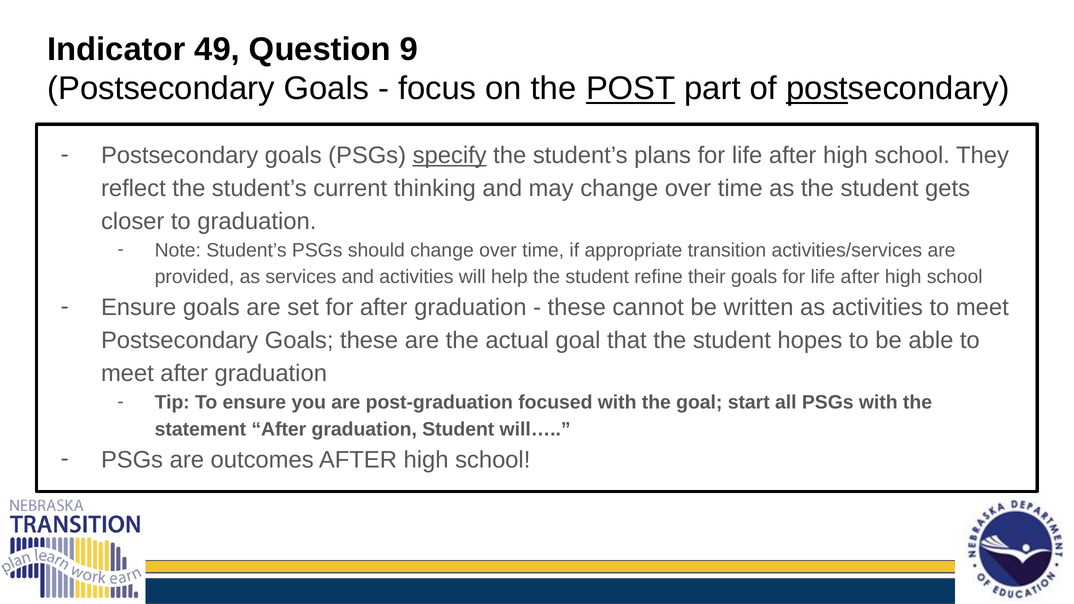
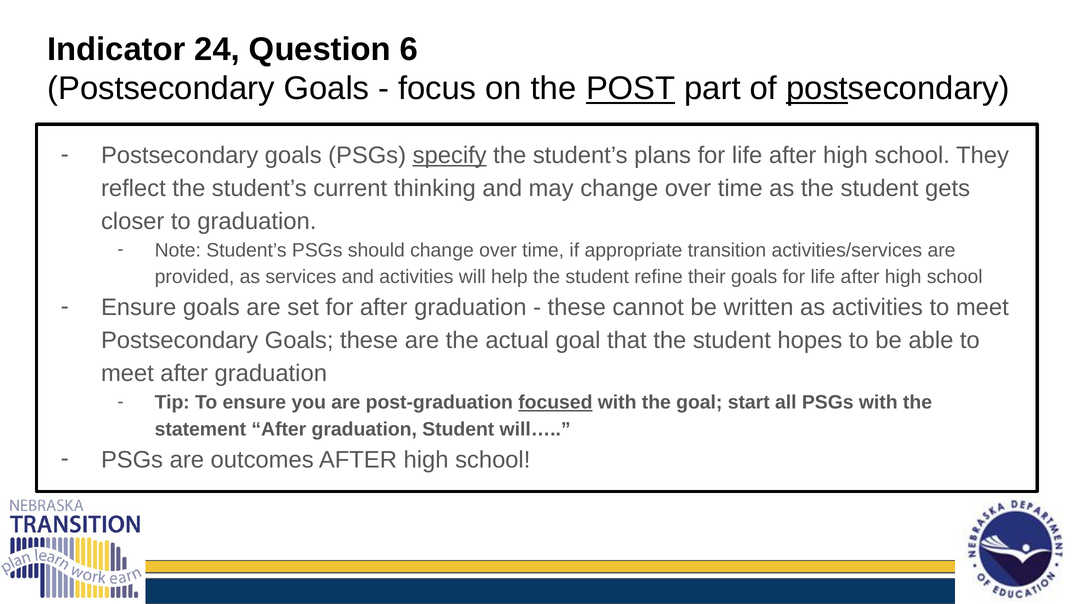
49: 49 -> 24
9: 9 -> 6
focused underline: none -> present
